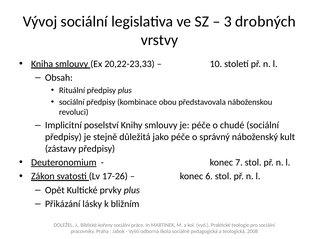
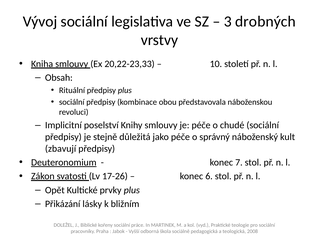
zástavy: zástavy -> zbavují
